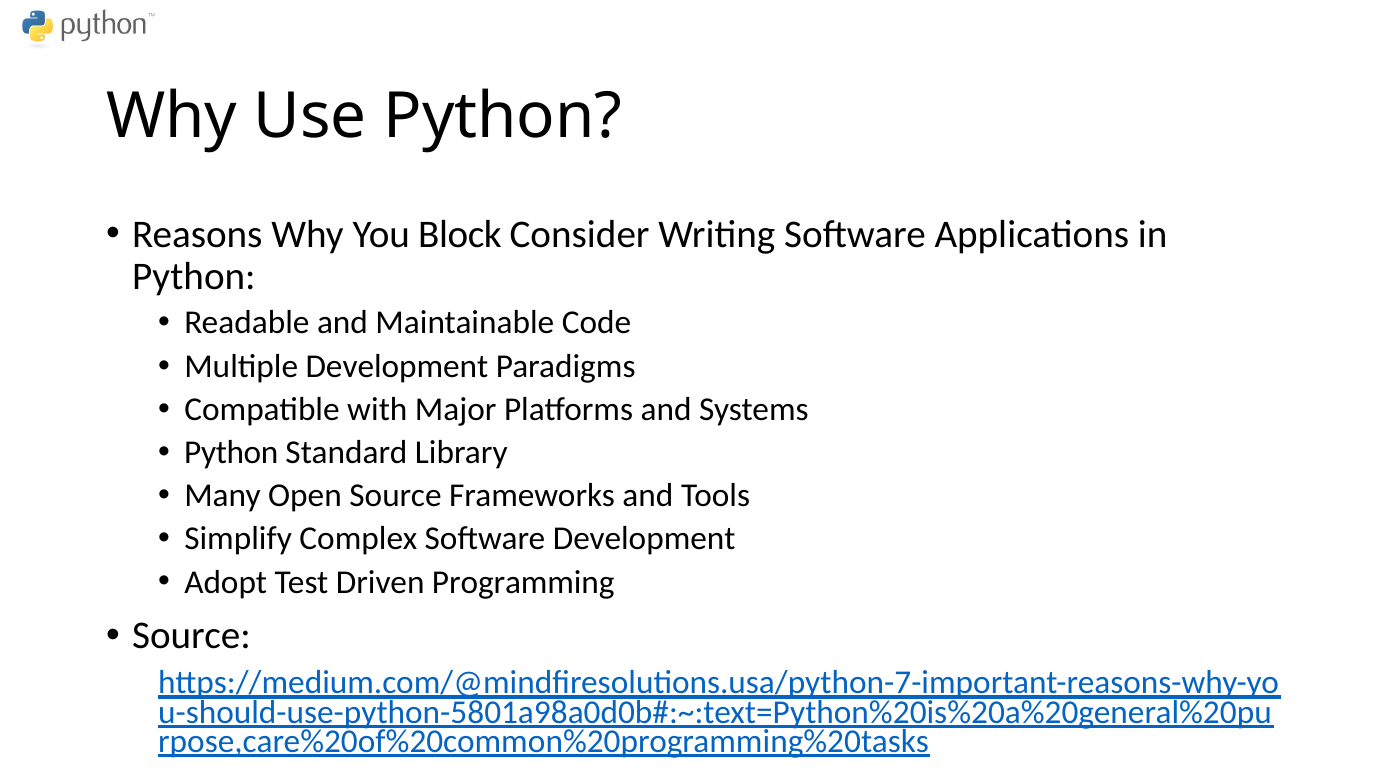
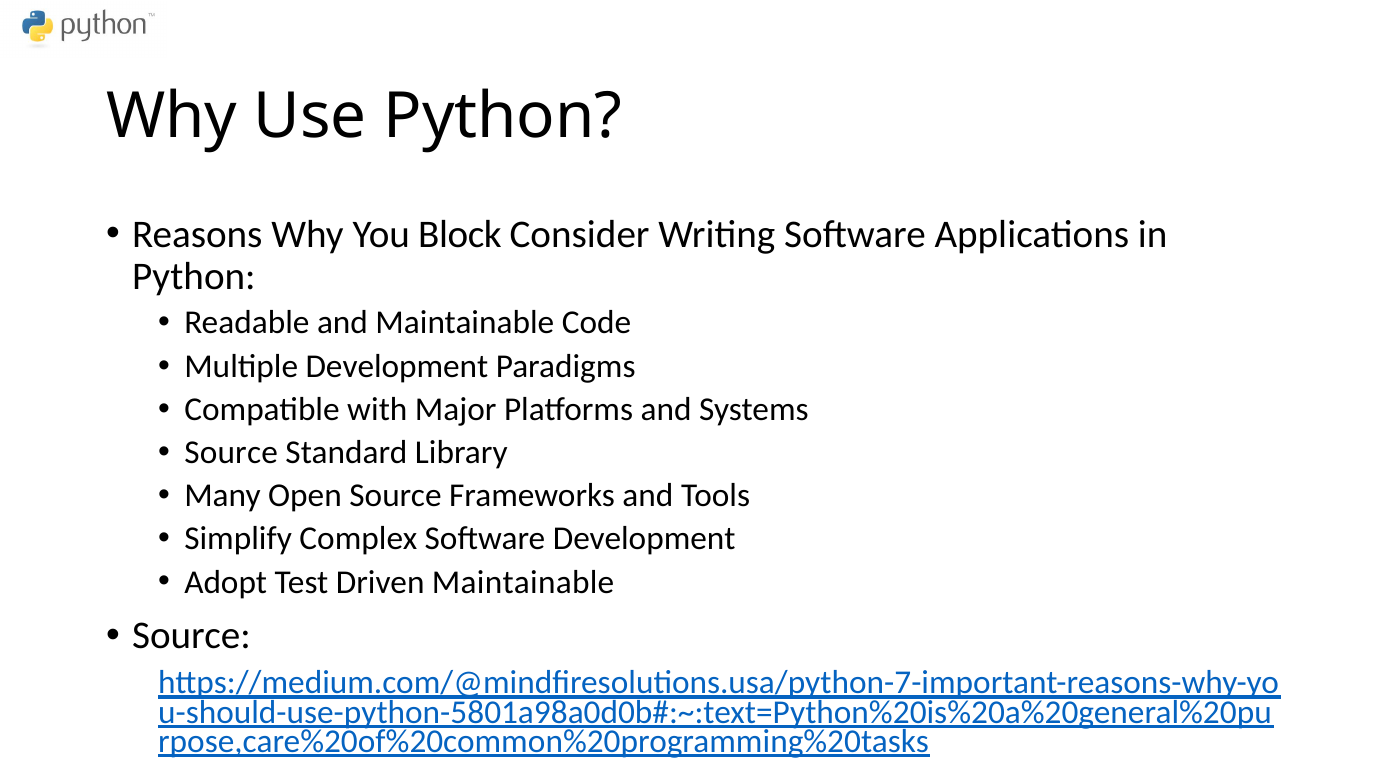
Python at (231, 453): Python -> Source
Driven Programming: Programming -> Maintainable
